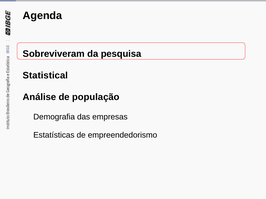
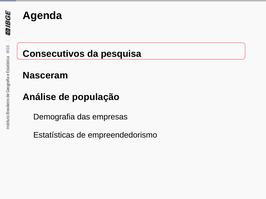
Sobreviveram: Sobreviveram -> Consecutivos
Statistical: Statistical -> Nasceram
